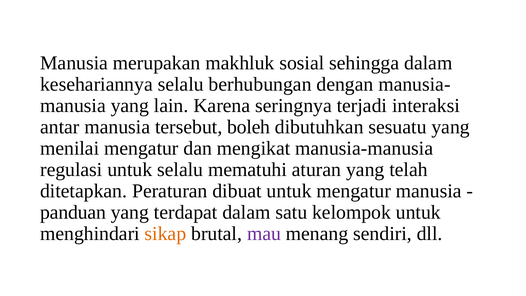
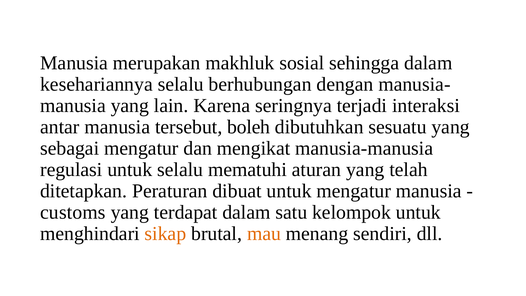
menilai: menilai -> sebagai
panduan: panduan -> customs
mau colour: purple -> orange
